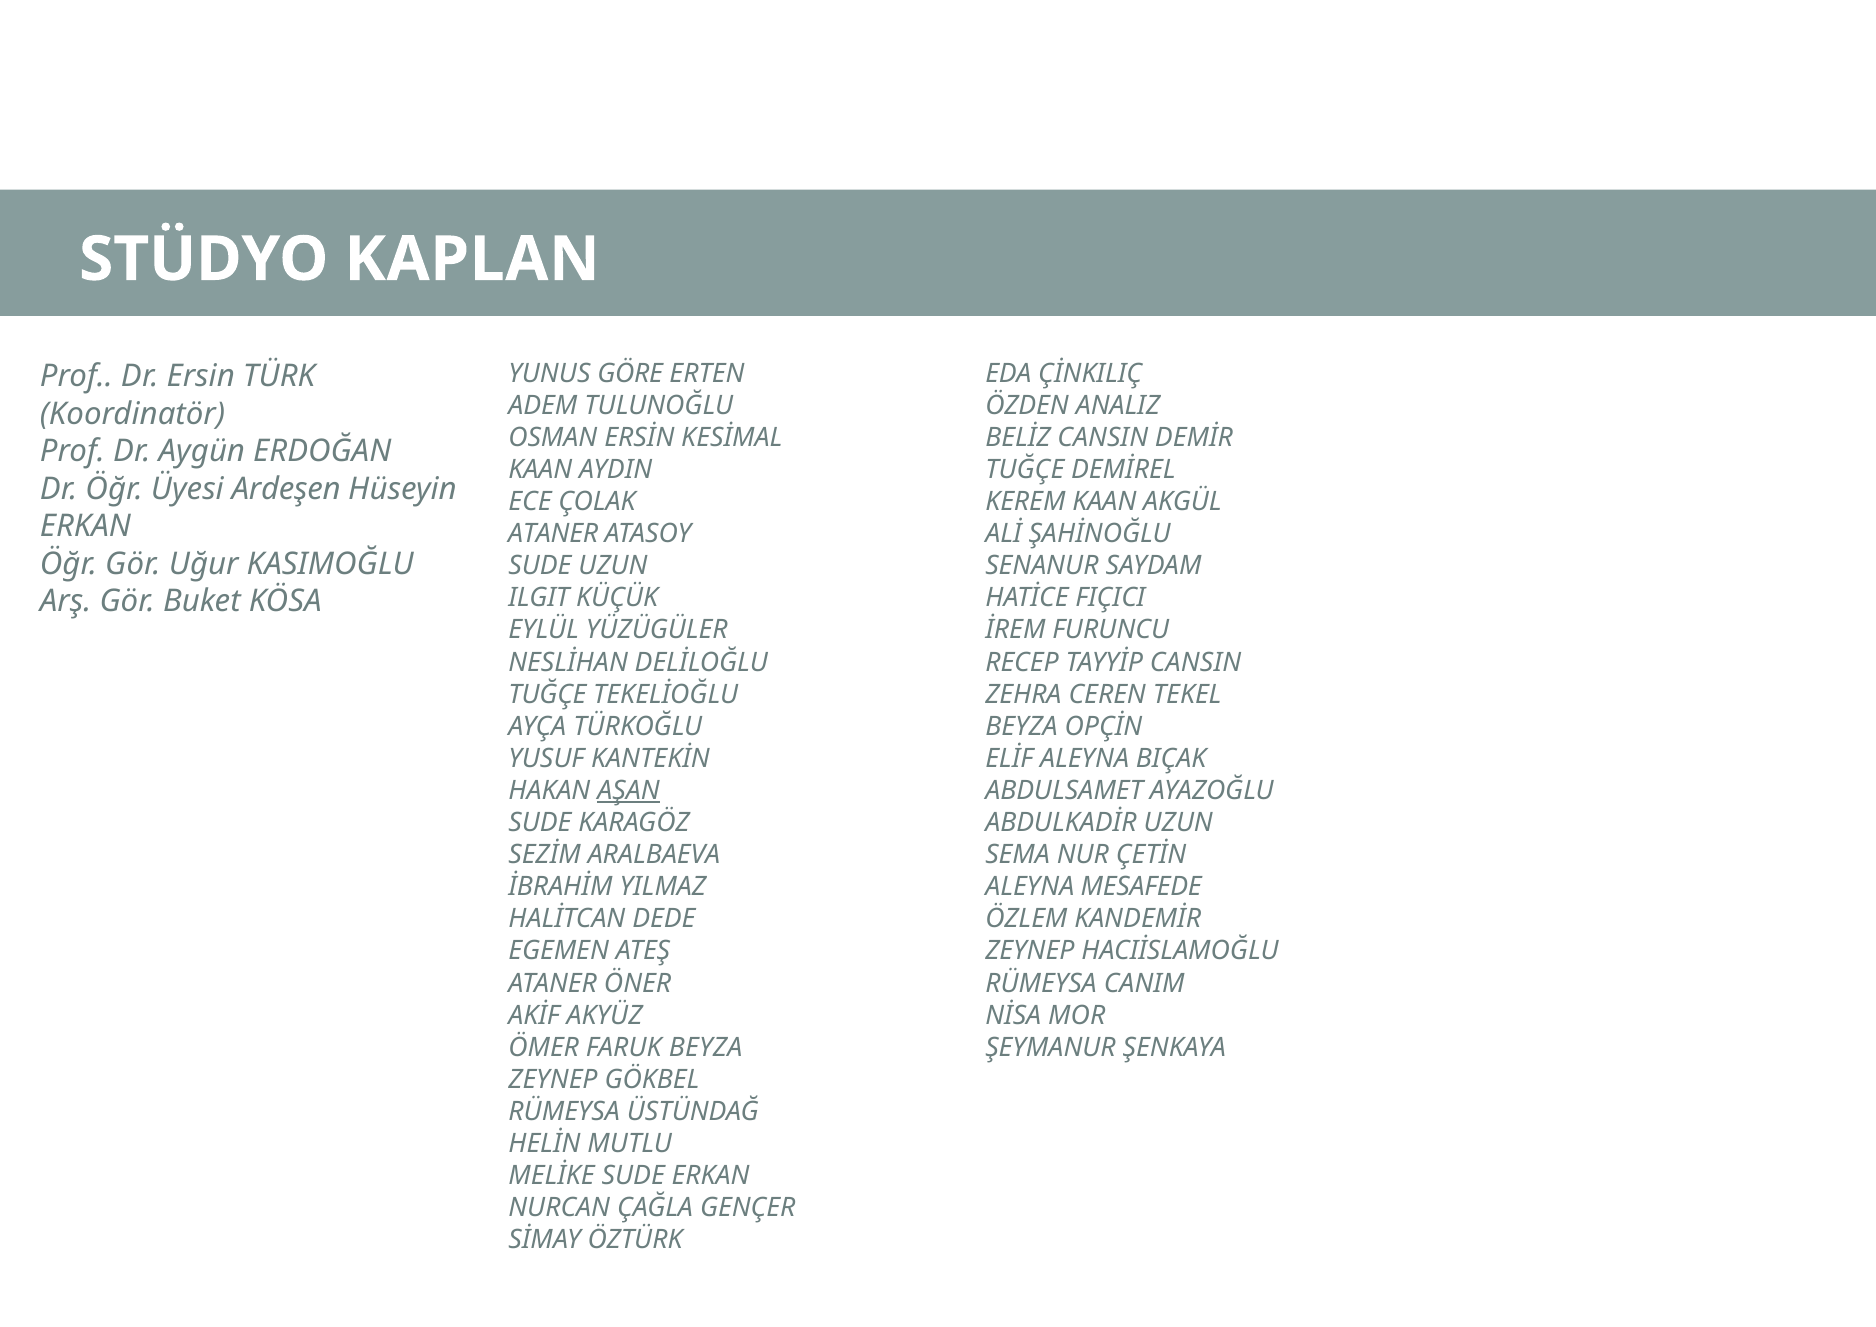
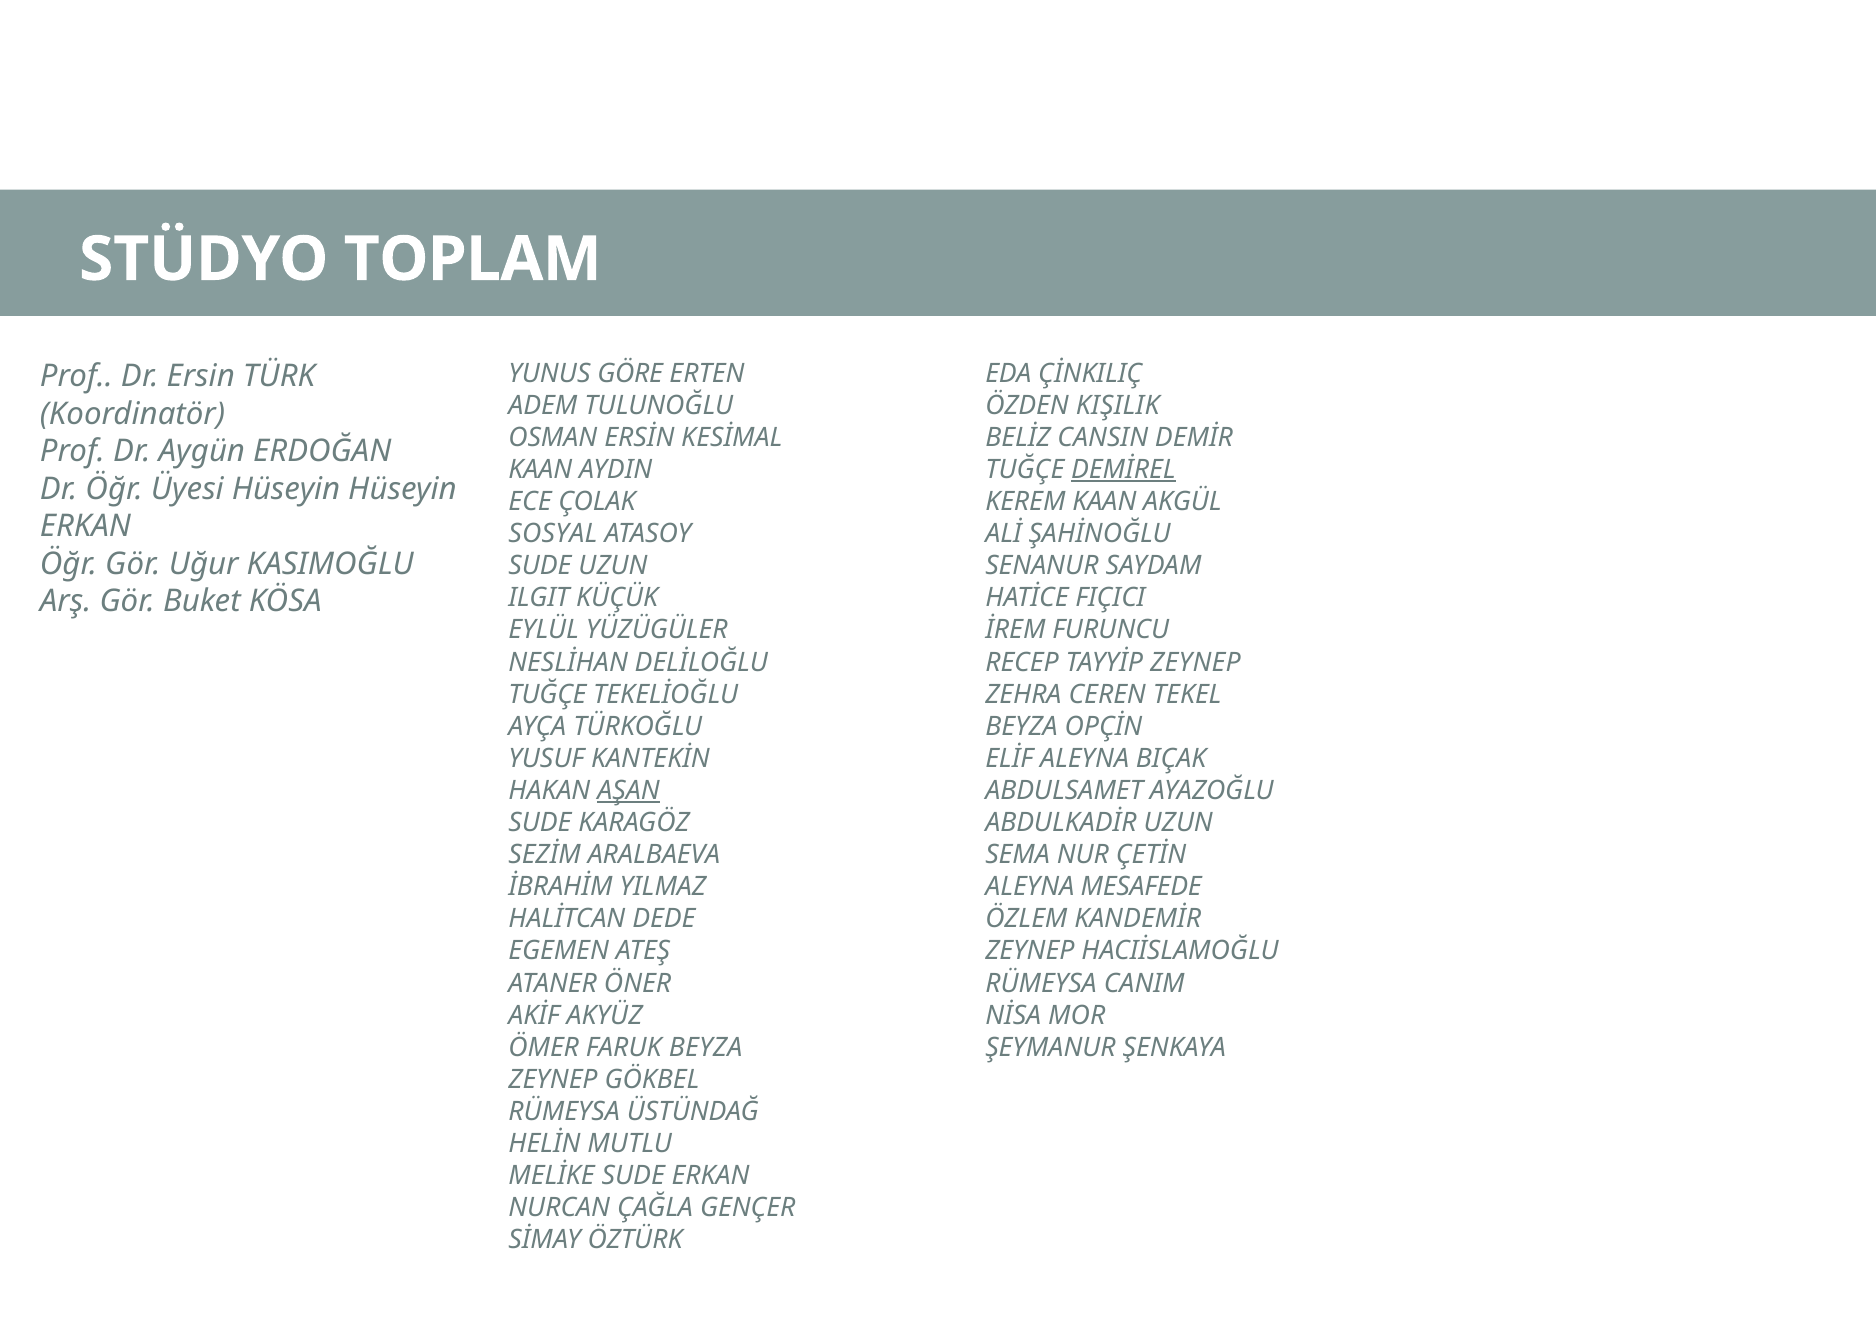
KAPLAN: KAPLAN -> TOPLAM
ANALIZ: ANALIZ -> KIŞILIK
DEMİREL underline: none -> present
Üyesi Ardeşen: Ardeşen -> Hüseyin
ATANER at (553, 534): ATANER -> SOSYAL
TAYYİP CANSIN: CANSIN -> ZEYNEP
